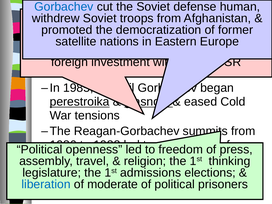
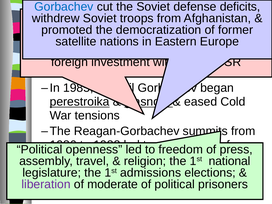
human: human -> deficits
thinking: thinking -> national
liberation colour: blue -> purple
